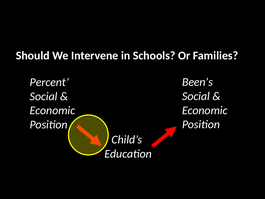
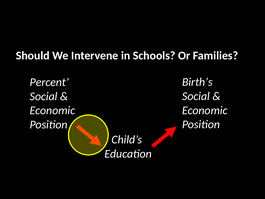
Been’s: Been’s -> Birth’s
